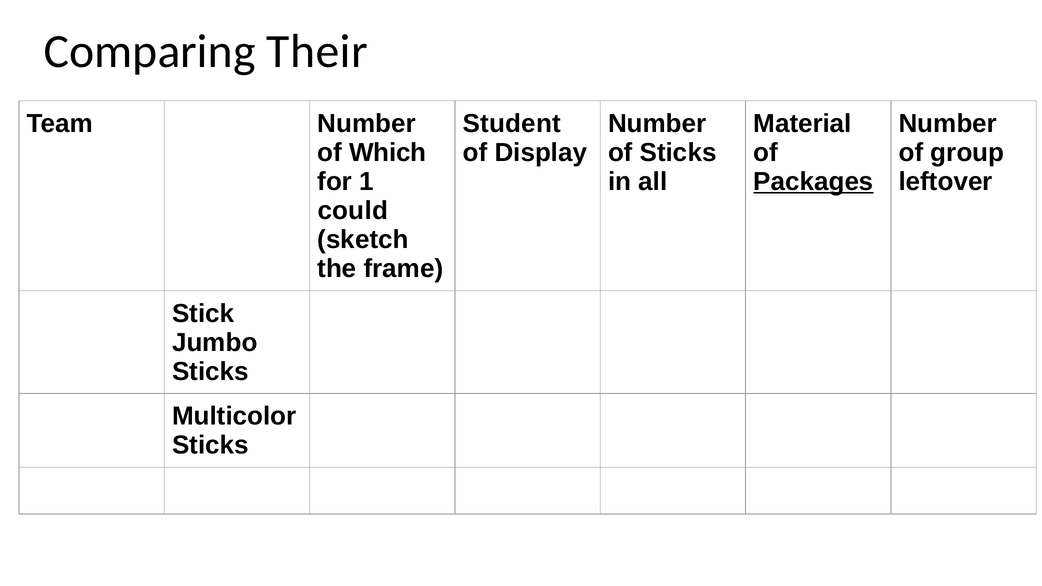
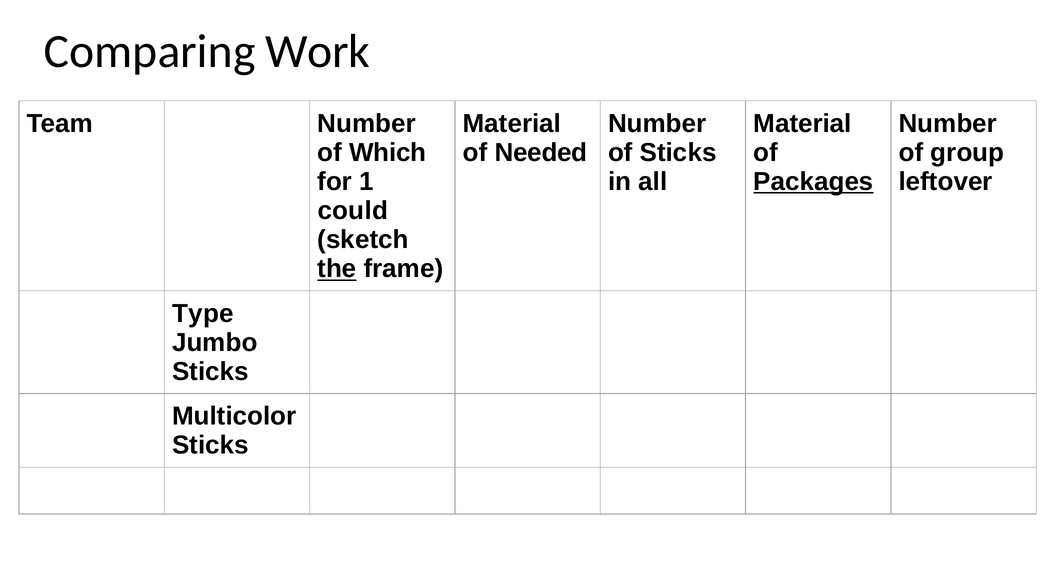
Their: Their -> Work
Student at (512, 124): Student -> Material
Display: Display -> Needed
the underline: none -> present
Stick: Stick -> Type
